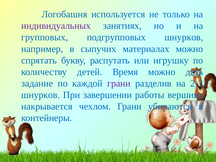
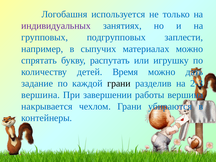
подгрупповых шнурков: шнурков -> заплести
грани at (119, 83) colour: purple -> black
шнурков at (41, 95): шнурков -> вершина
